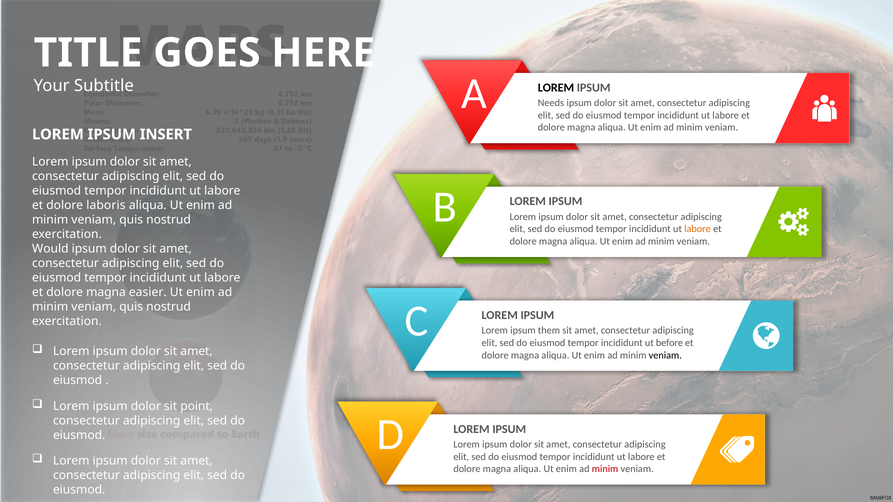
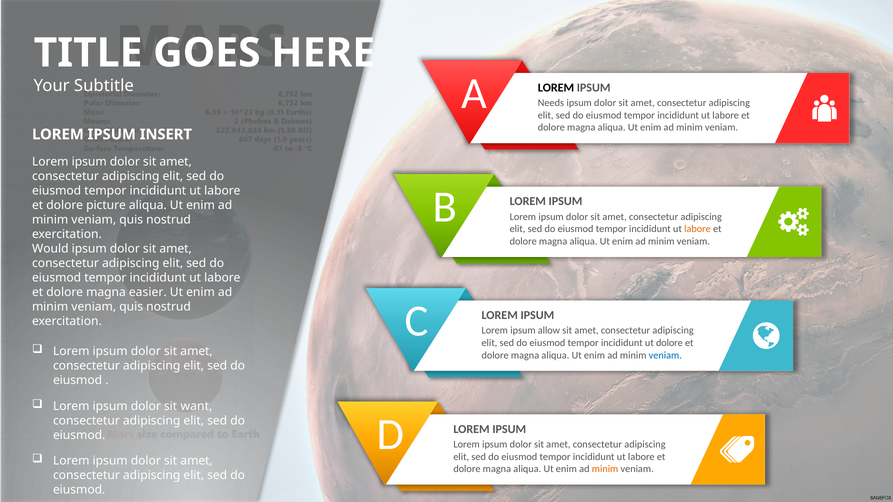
laboris: laboris -> picture
them: them -> allow
ut before: before -> dolore
veniam at (665, 355) colour: black -> blue
point: point -> want
minim at (605, 469) colour: red -> orange
